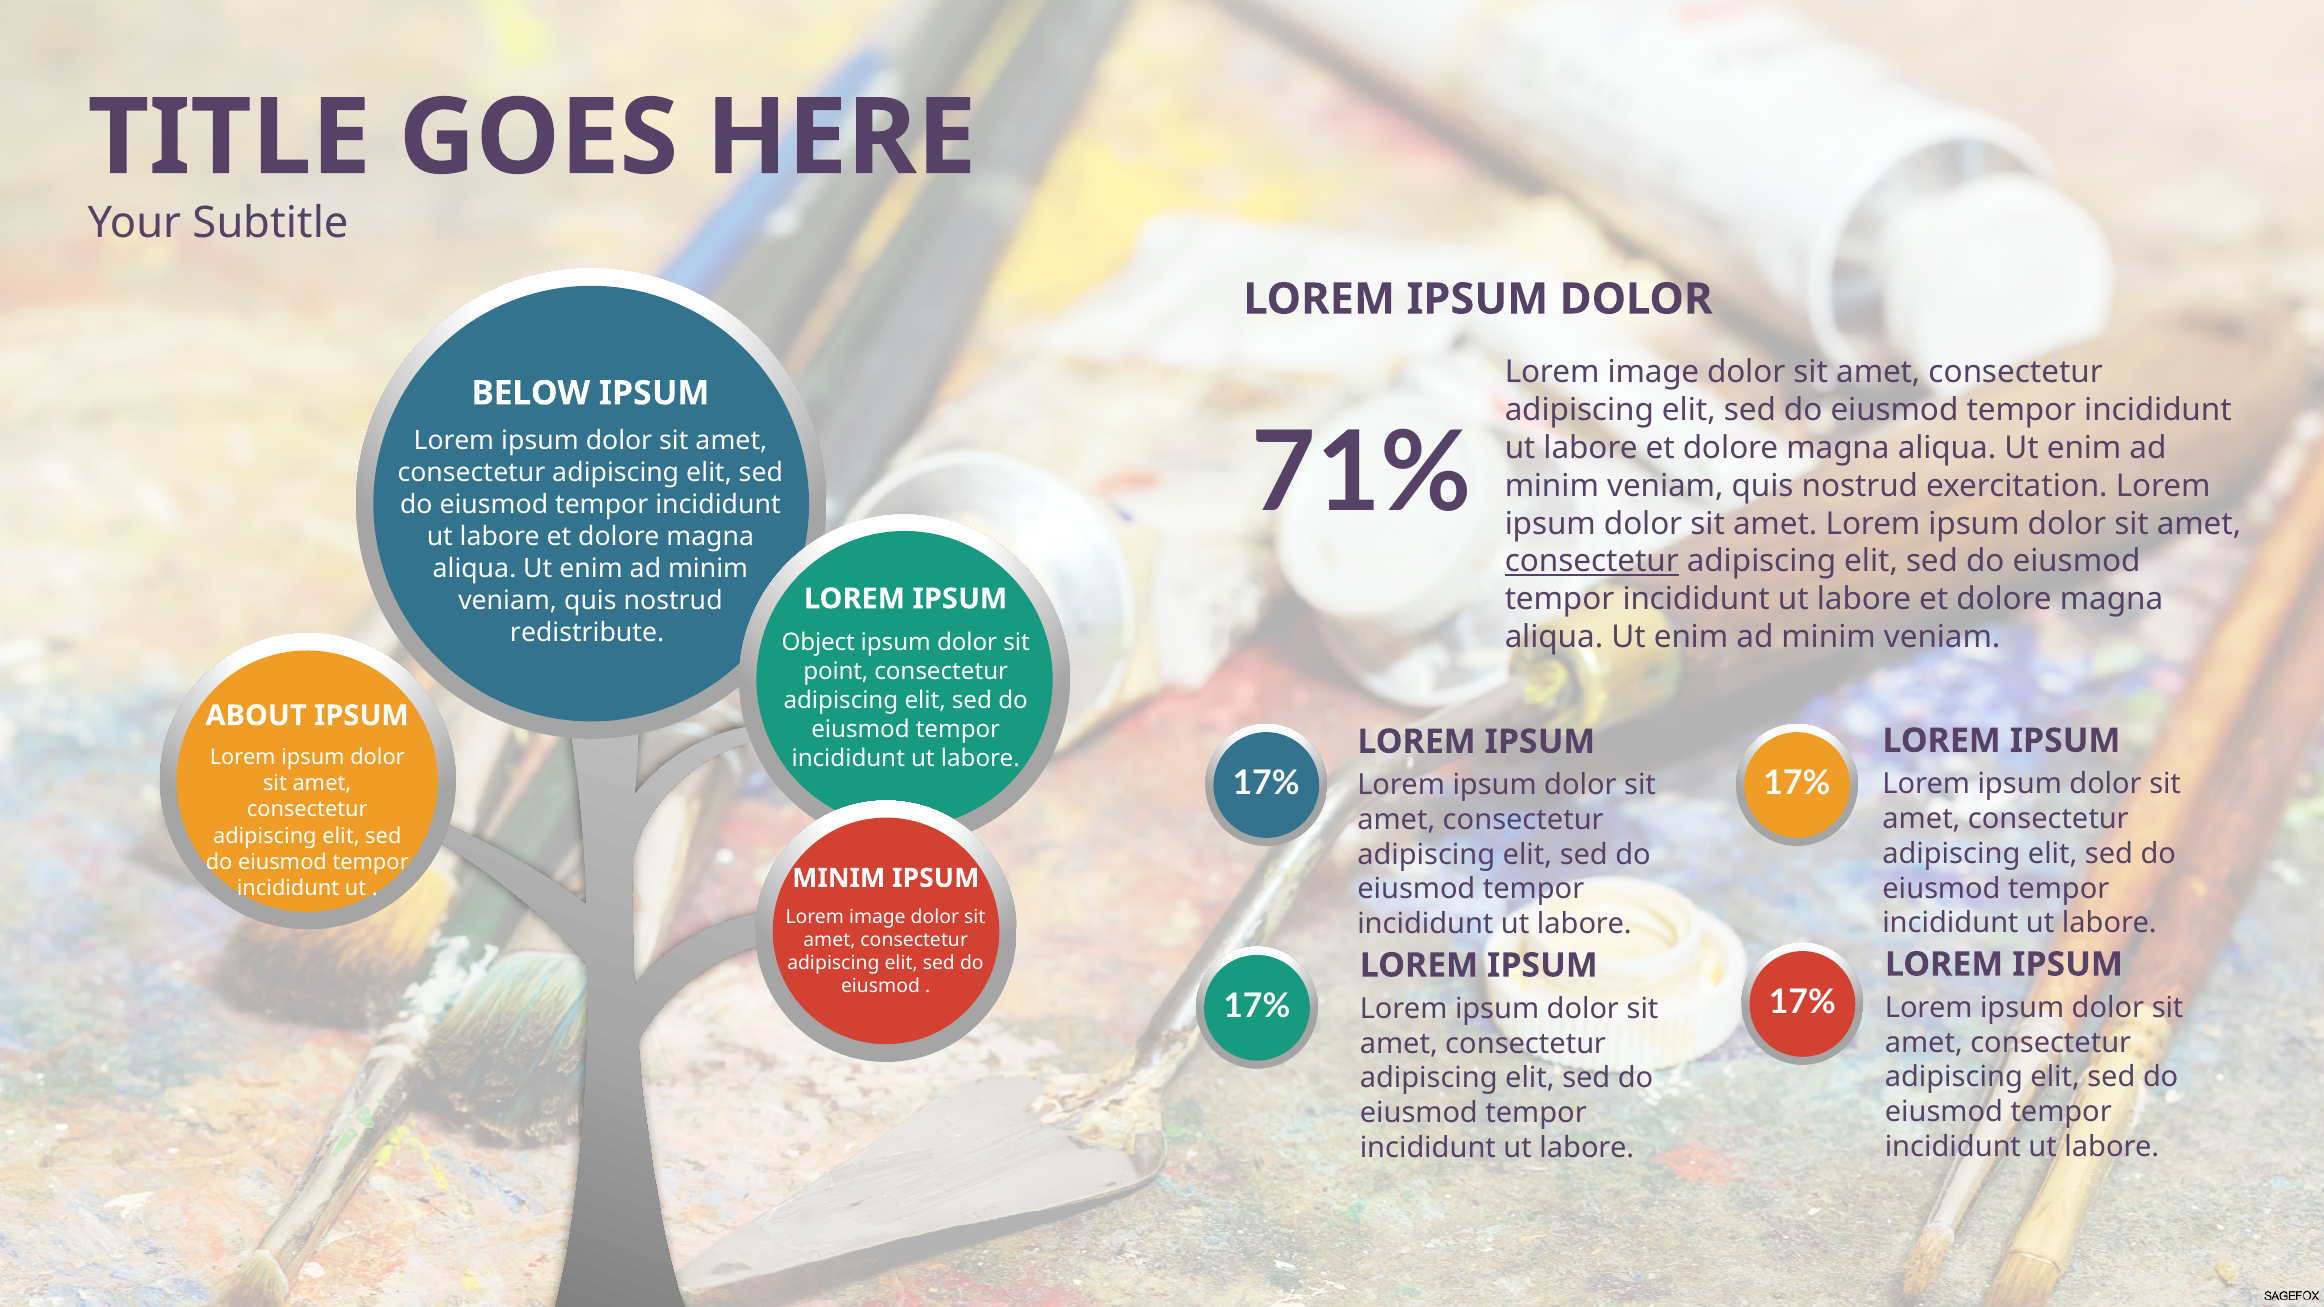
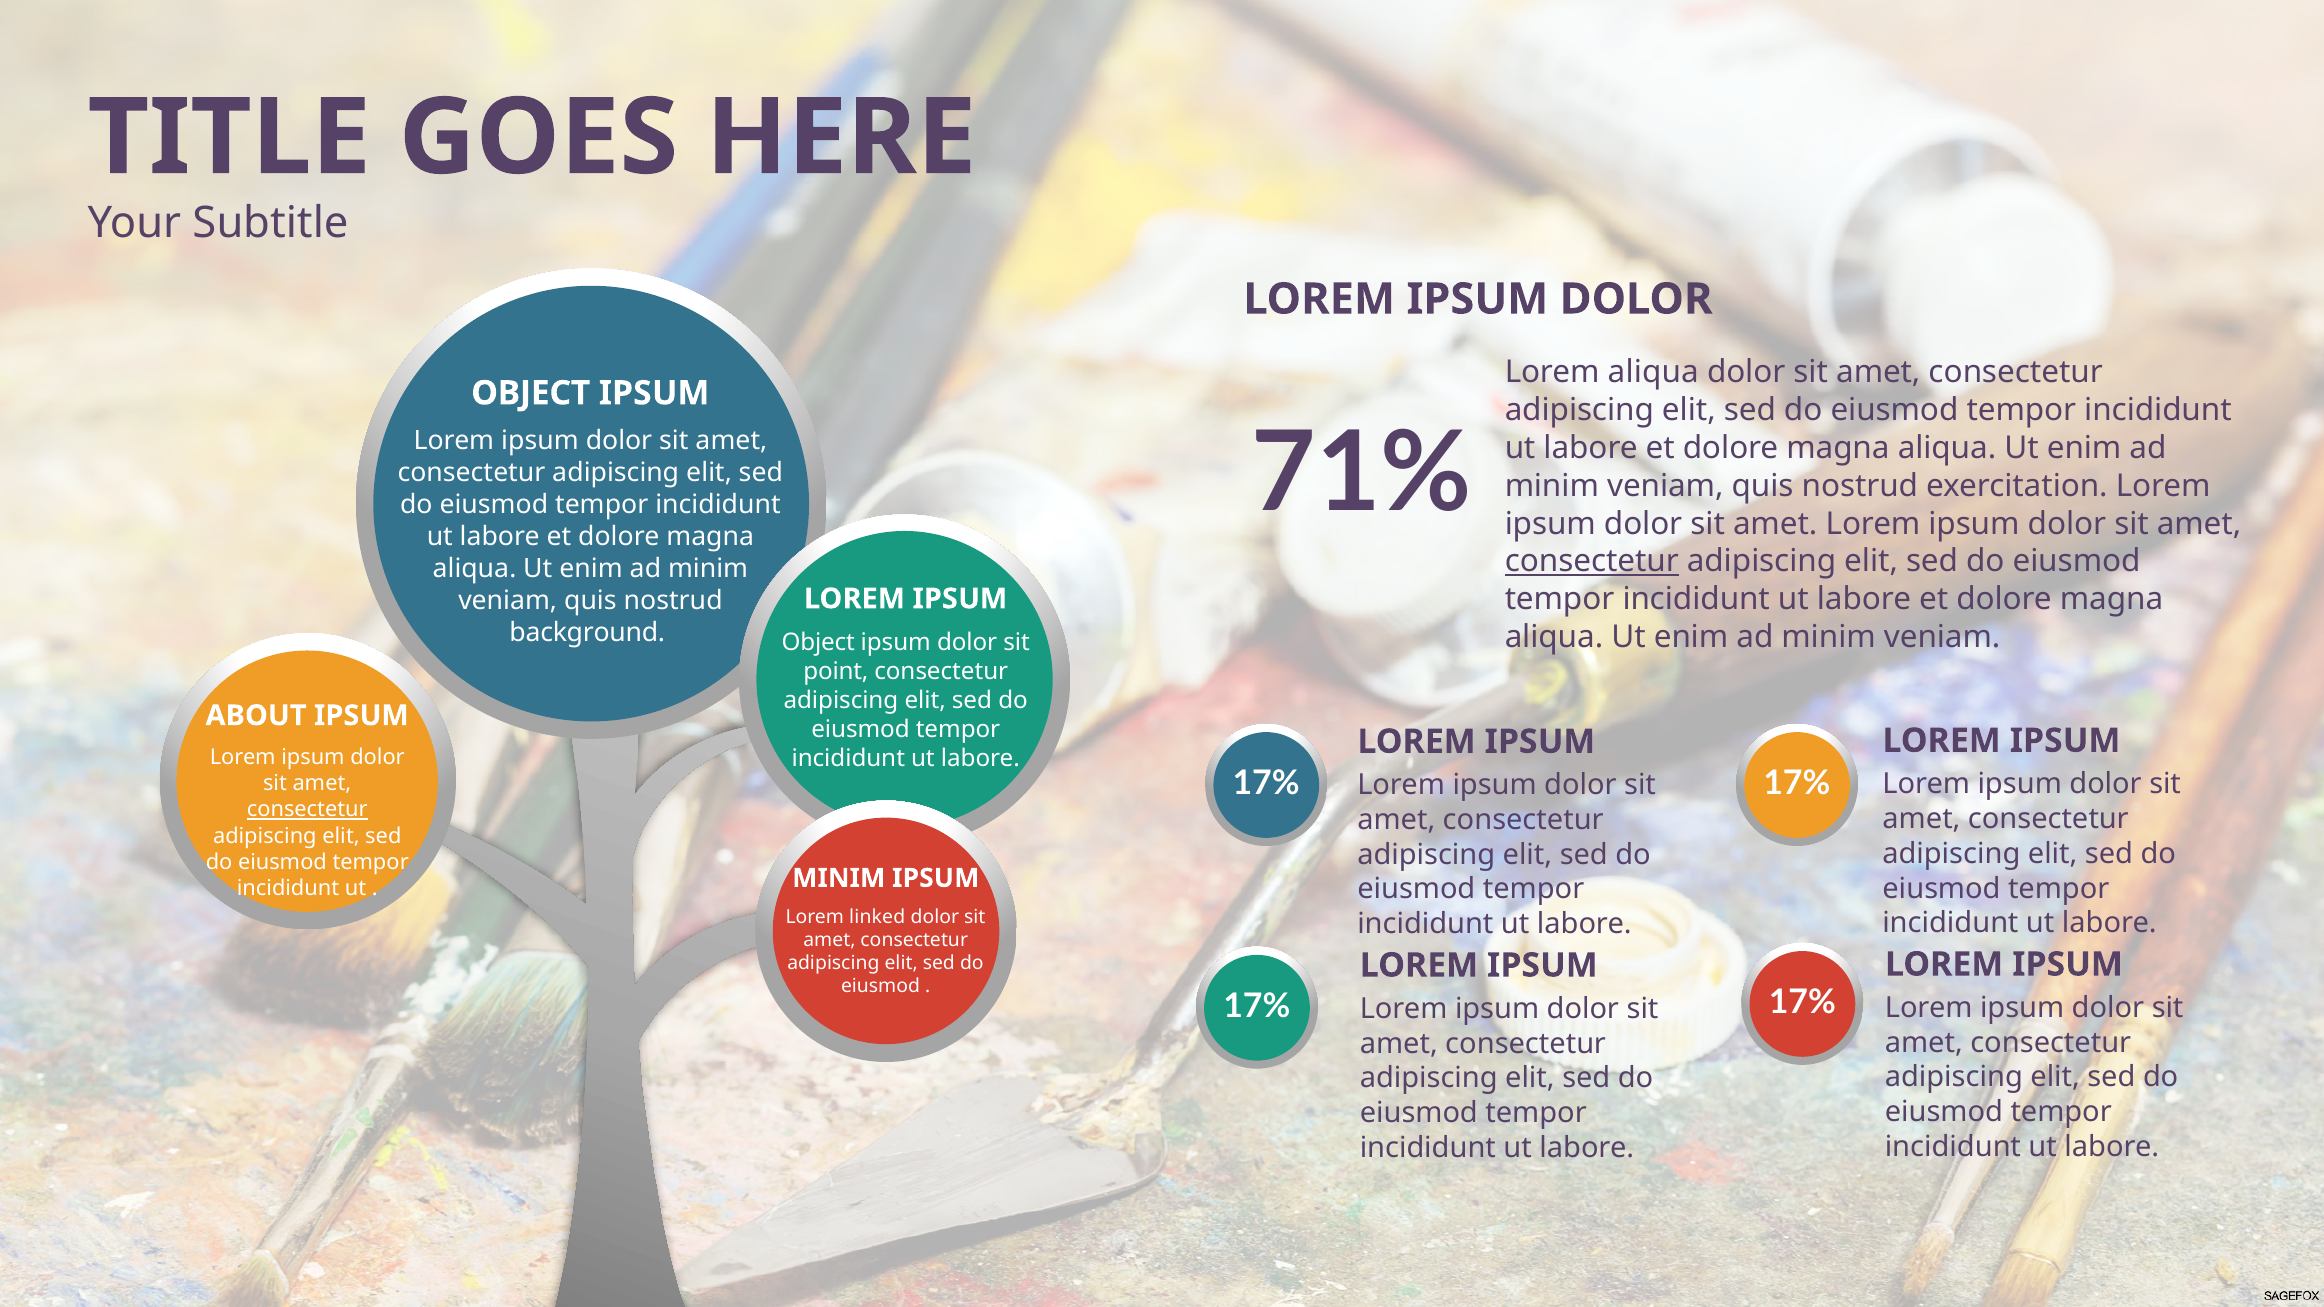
image at (1653, 373): image -> aliqua
BELOW at (531, 393): BELOW -> OBJECT
redistribute: redistribute -> background
consectetur at (307, 810) underline: none -> present
image at (877, 917): image -> linked
